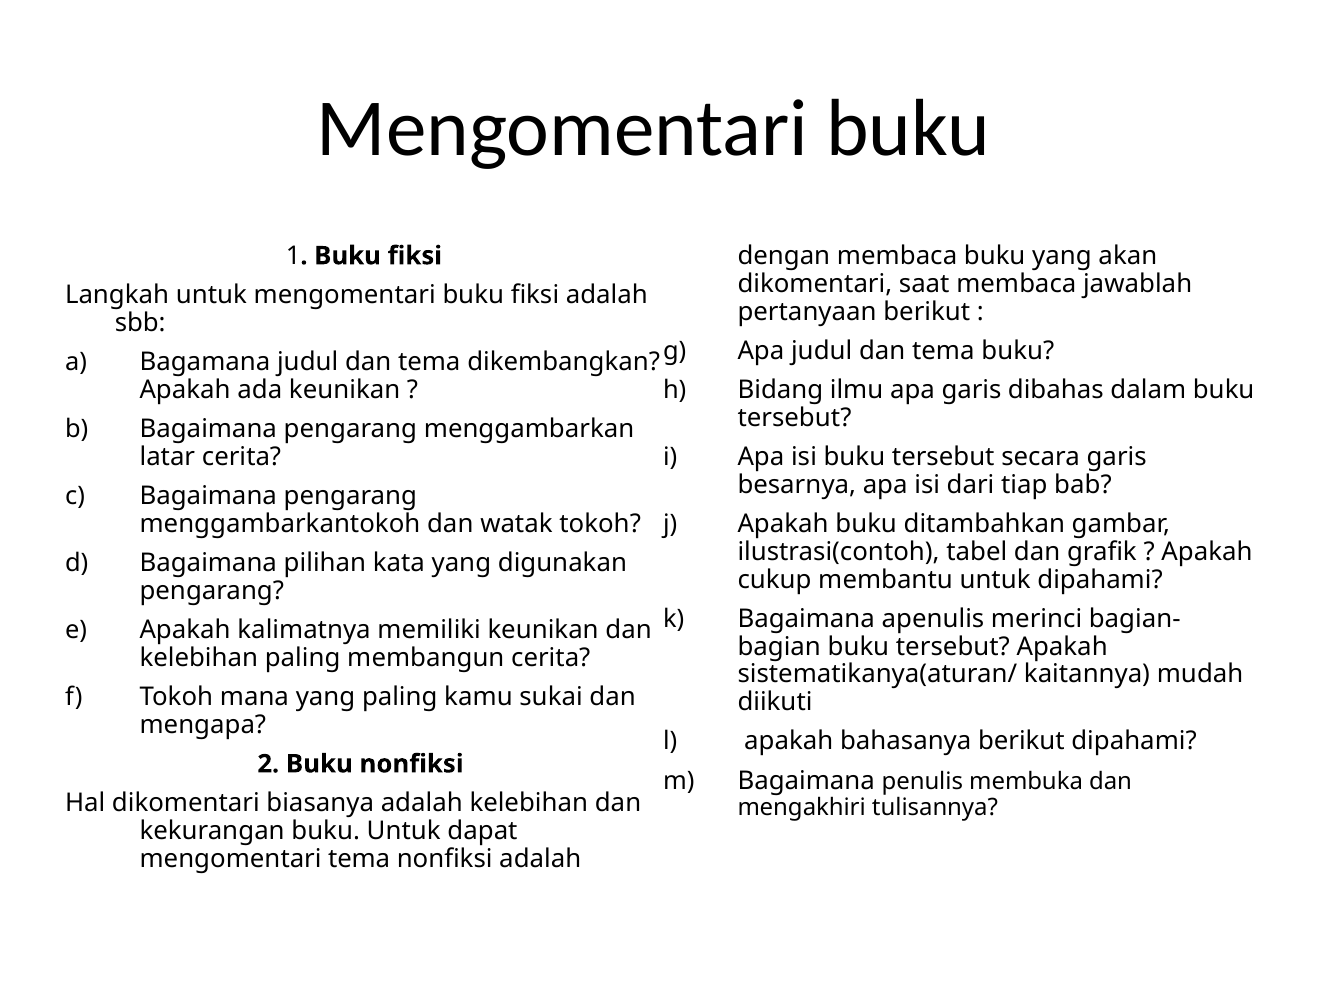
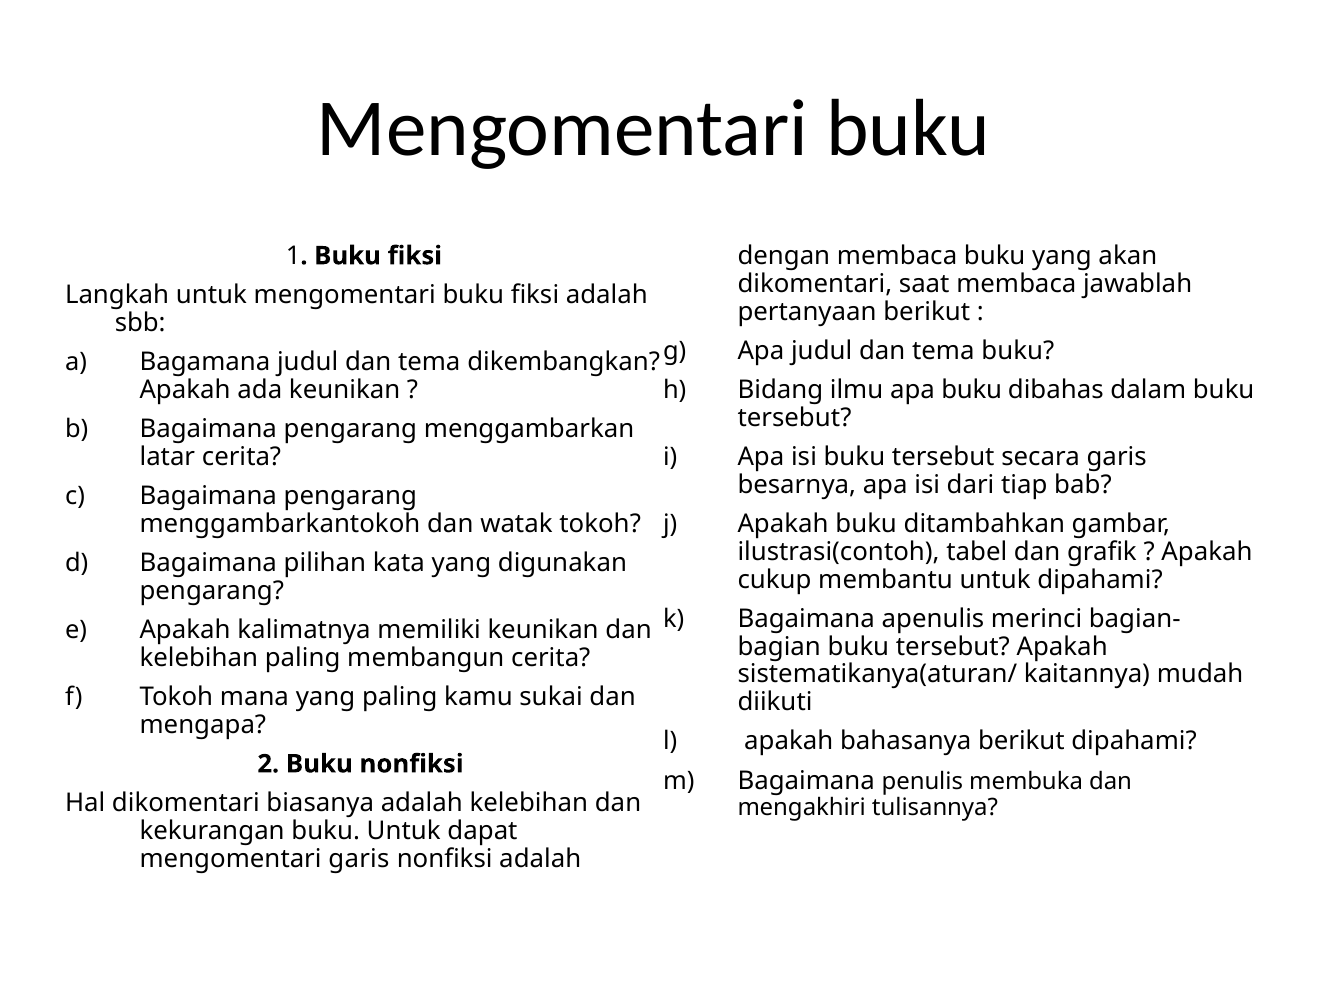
apa garis: garis -> buku
mengomentari tema: tema -> garis
